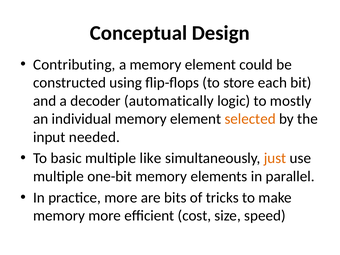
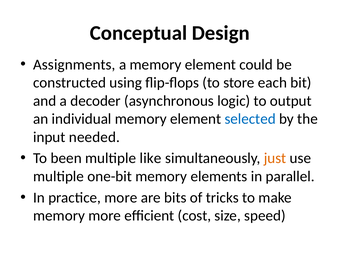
Contributing: Contributing -> Assignments
automatically: automatically -> asynchronous
mostly: mostly -> output
selected colour: orange -> blue
basic: basic -> been
